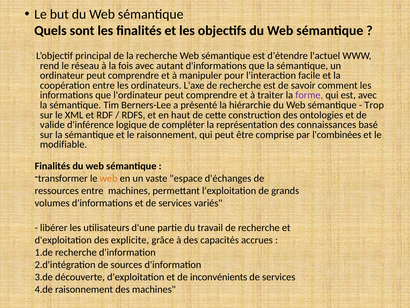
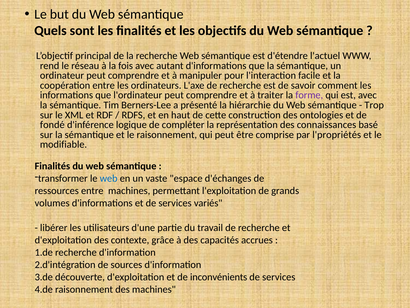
valide: valide -> fondé
l'combinées: l'combinées -> l'propriétés
web at (109, 178) colour: orange -> blue
explicite: explicite -> contexte
